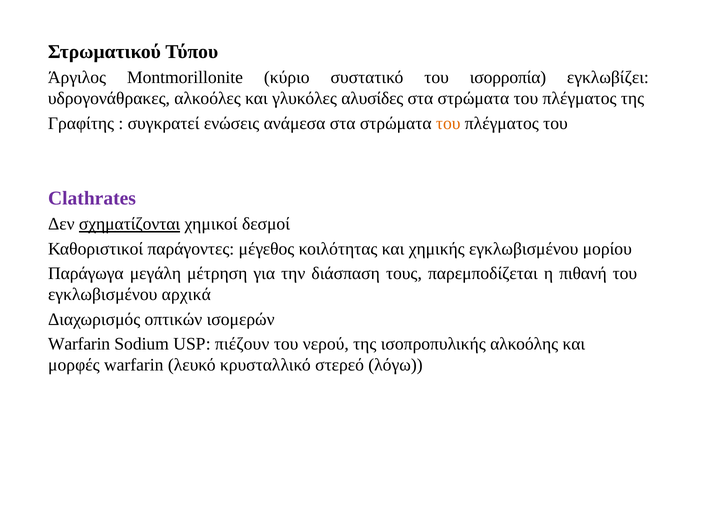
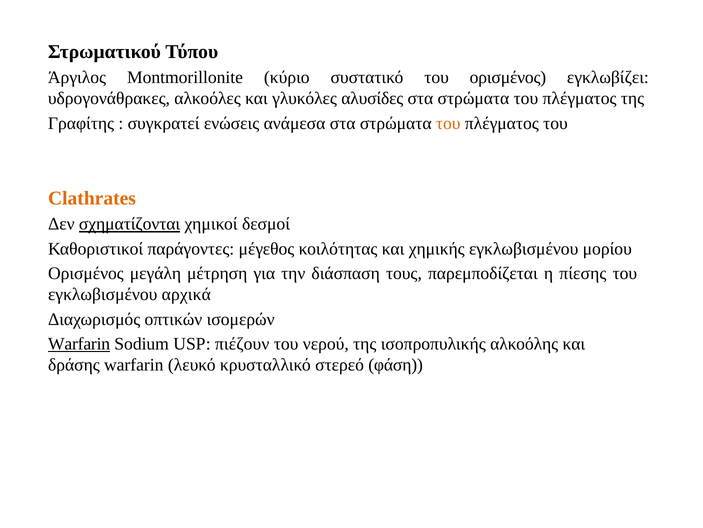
του ισορροπία: ισορροπία -> ορισμένος
Clathrates colour: purple -> orange
Παράγωγα at (86, 273): Παράγωγα -> Ορισμένος
πιθανή: πιθανή -> πίεσης
Warfarin at (79, 343) underline: none -> present
μορφές: μορφές -> δράσης
λόγω: λόγω -> φάση
